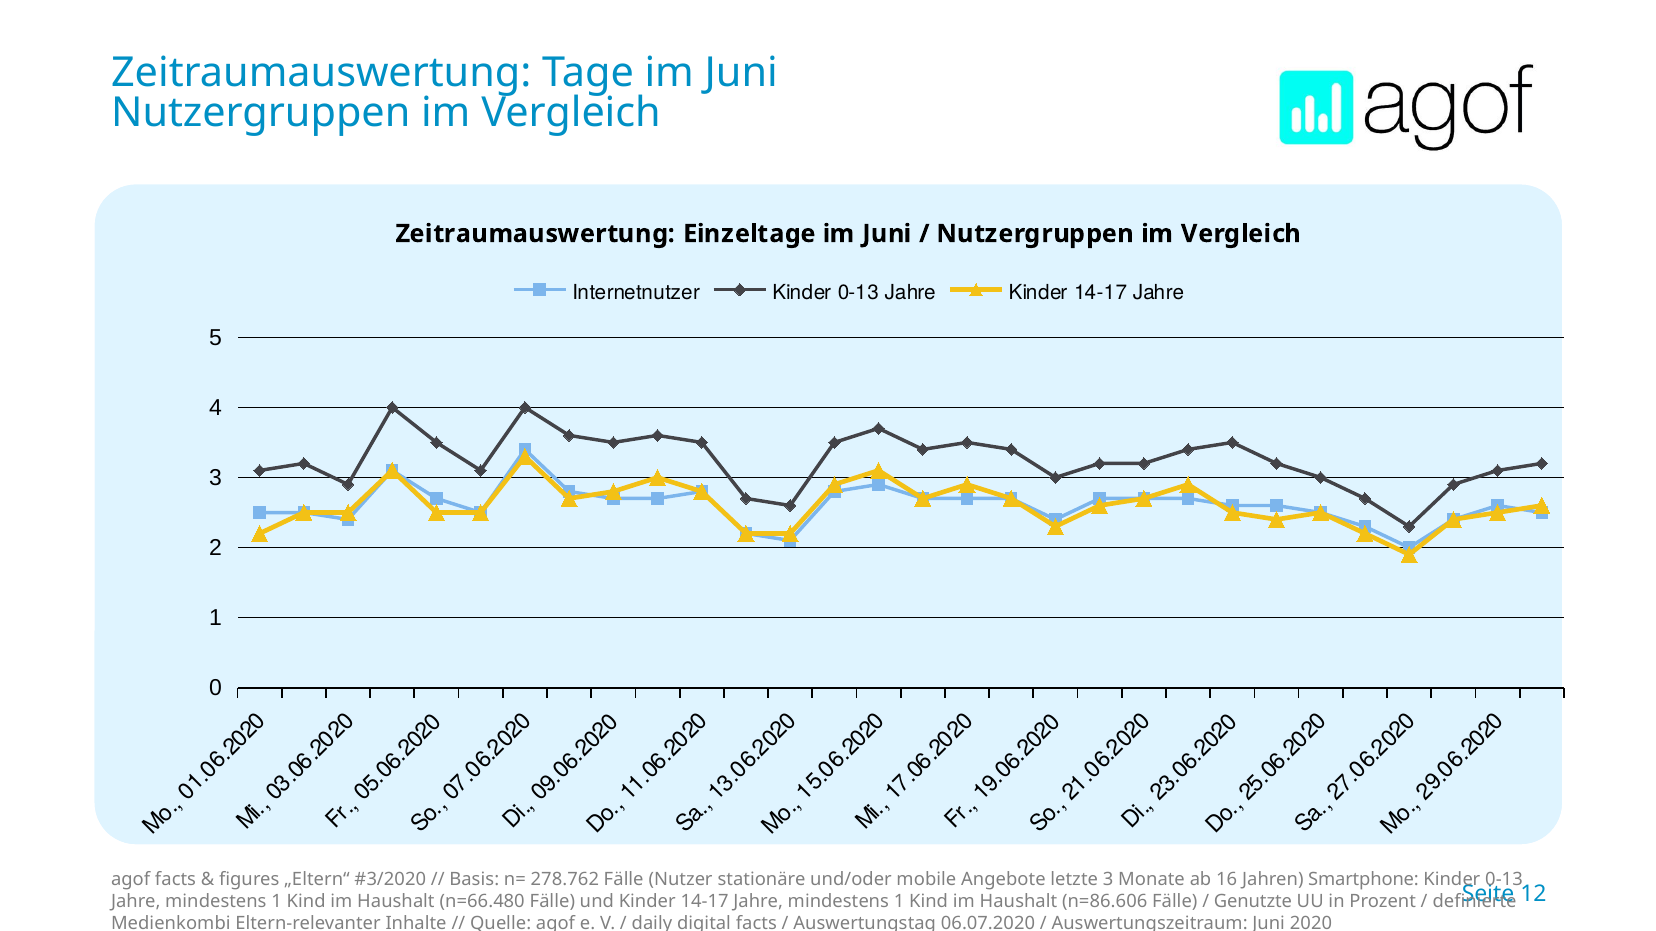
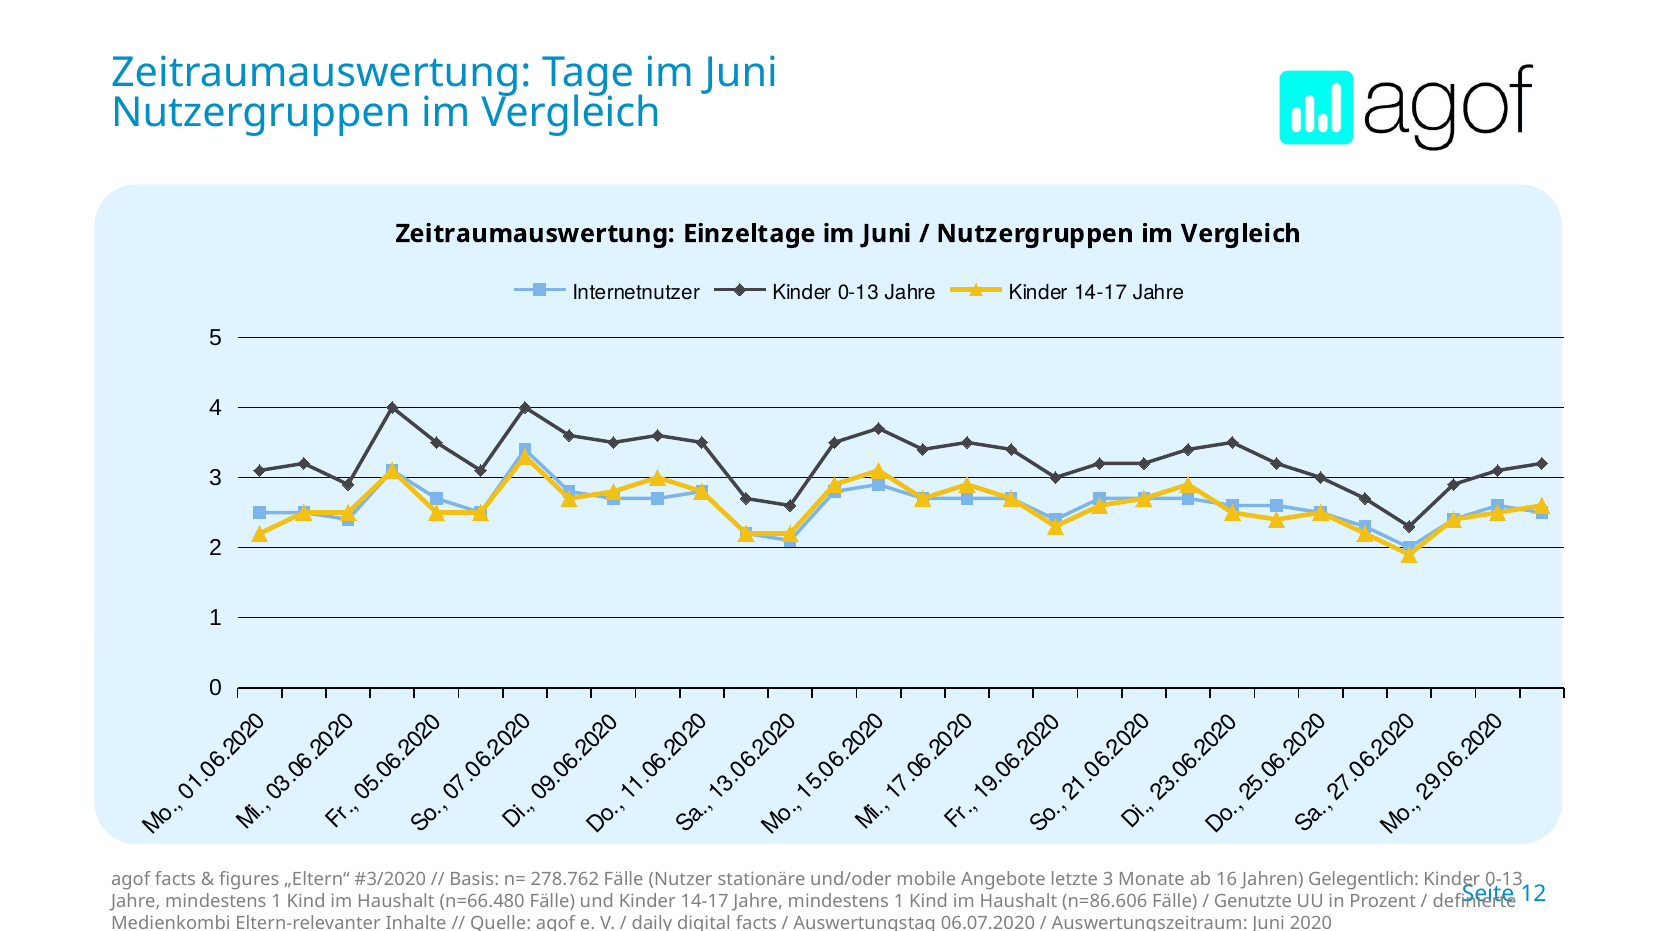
Smartphone: Smartphone -> Gelegentlich
